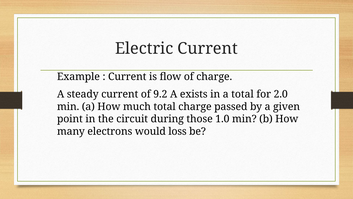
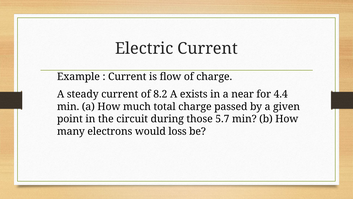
9.2: 9.2 -> 8.2
a total: total -> near
2.0: 2.0 -> 4.4
1.0: 1.0 -> 5.7
